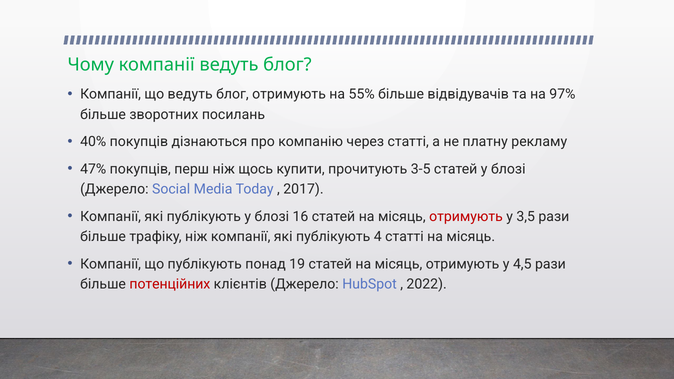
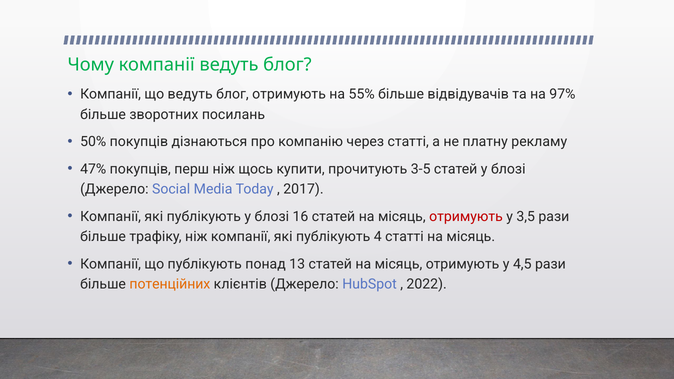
40%: 40% -> 50%
19: 19 -> 13
потенційних colour: red -> orange
